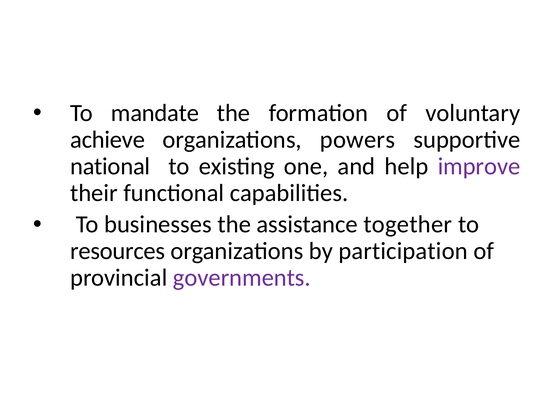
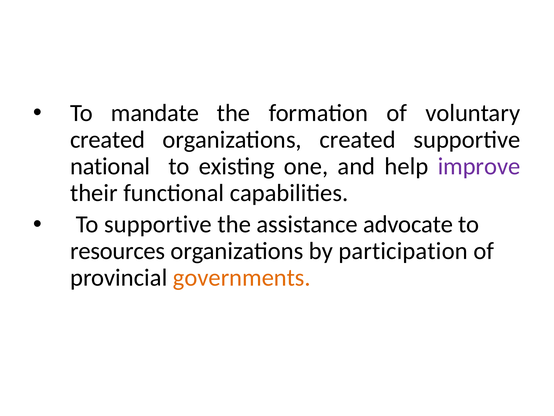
achieve at (108, 139): achieve -> created
organizations powers: powers -> created
To businesses: businesses -> supportive
together: together -> advocate
governments colour: purple -> orange
